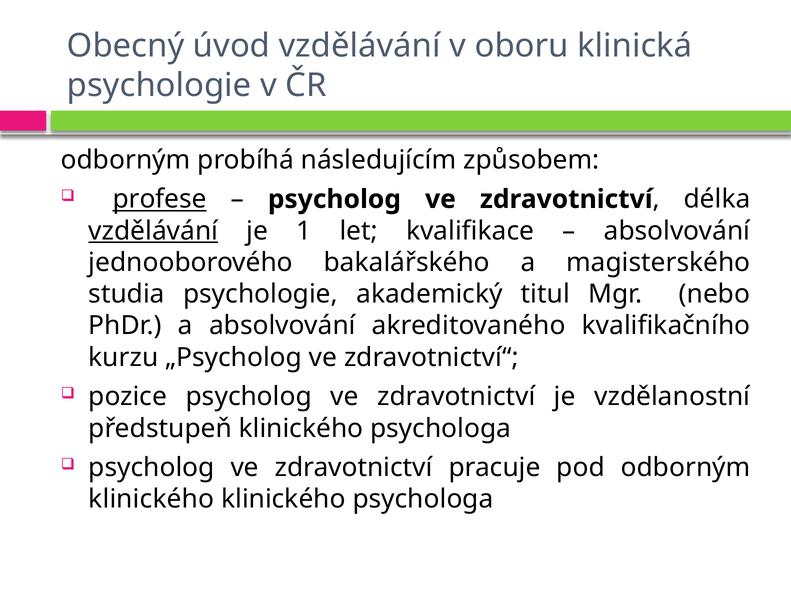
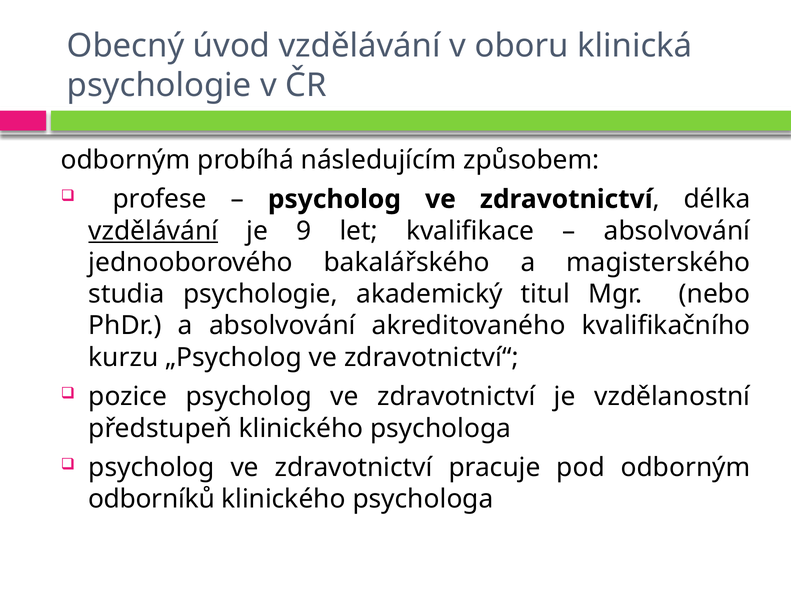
profese underline: present -> none
1: 1 -> 9
klinického at (151, 499): klinického -> odborníků
